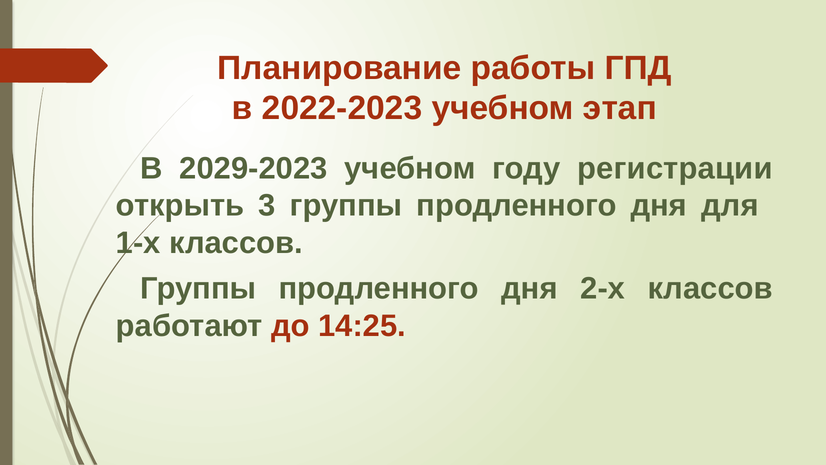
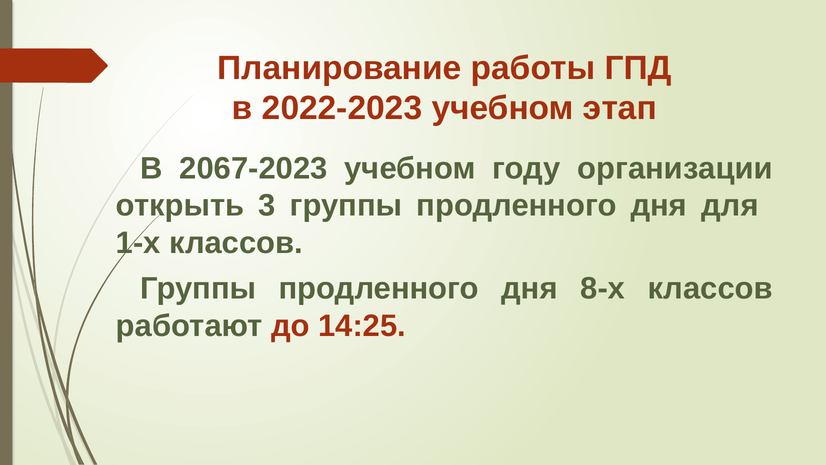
2029-2023: 2029-2023 -> 2067-2023
регистрации: регистрации -> организации
2-х: 2-х -> 8-х
